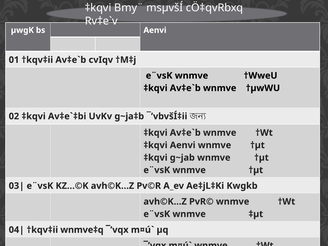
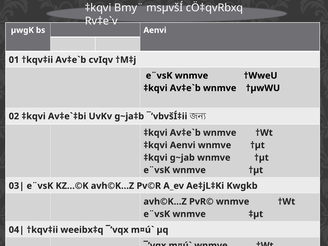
wnmve‡q: wnmve‡q -> weeibx‡q
